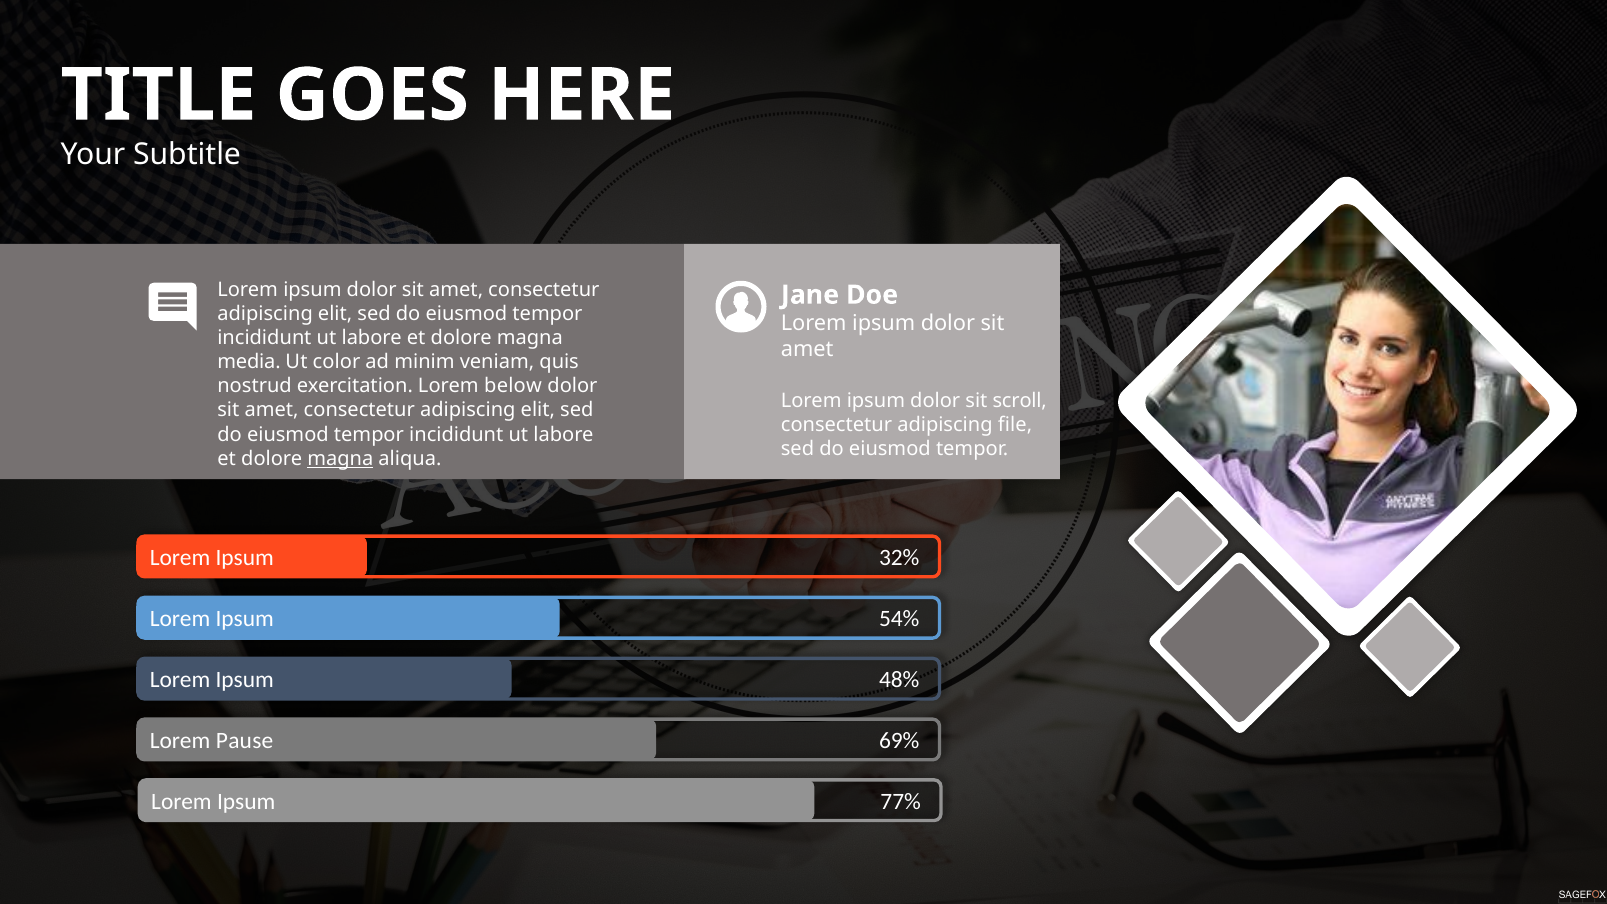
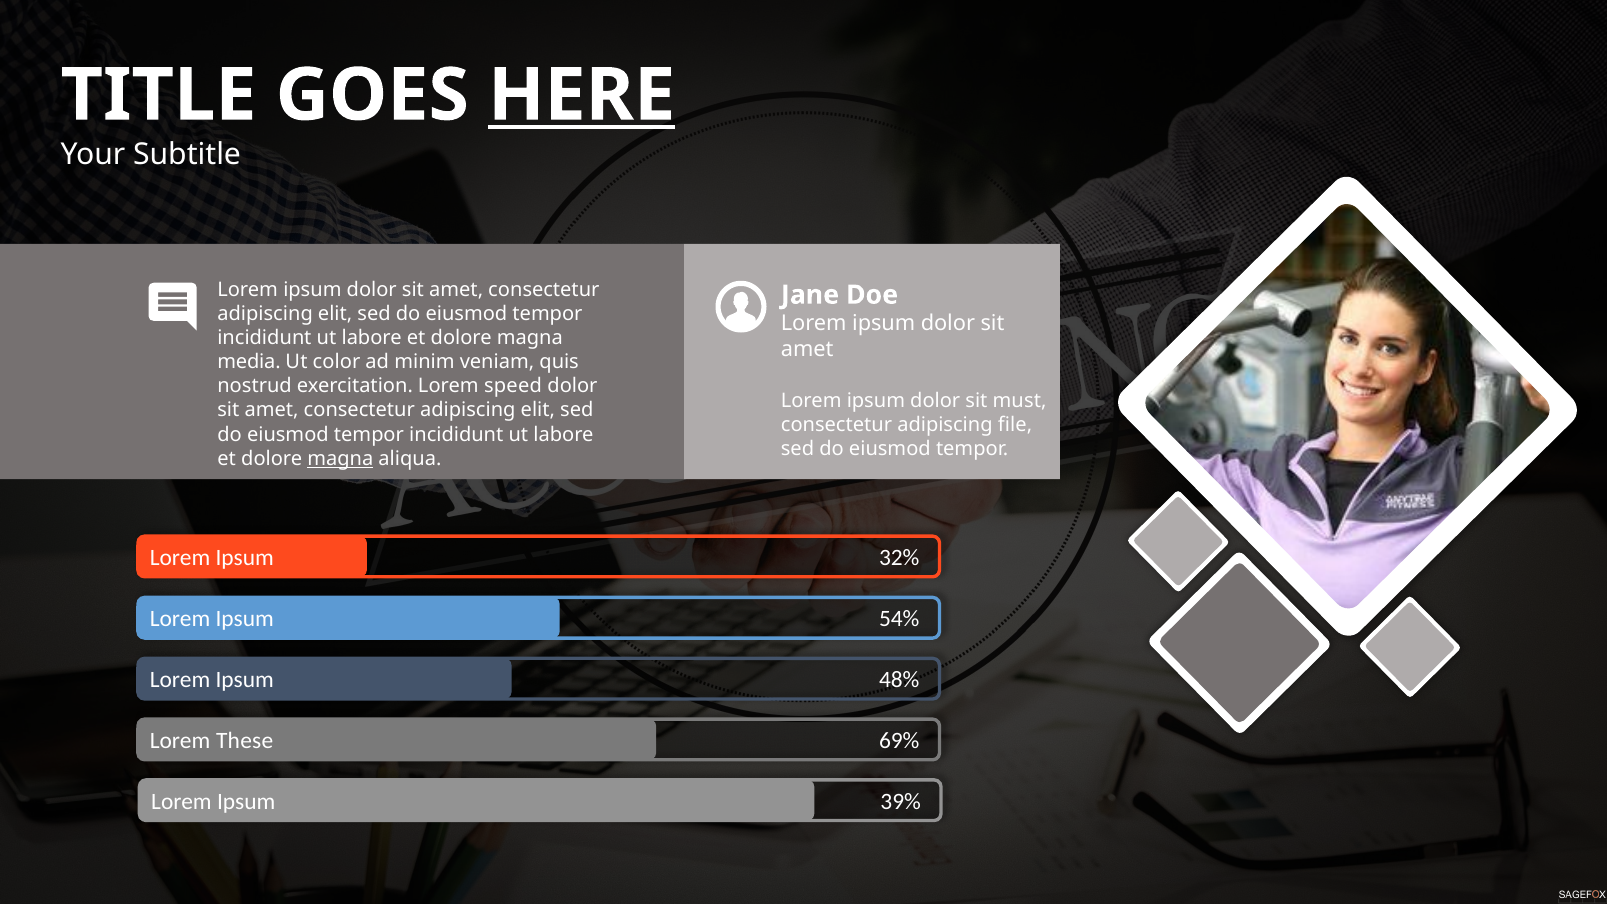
HERE underline: none -> present
below: below -> speed
scroll: scroll -> must
Pause: Pause -> These
77%: 77% -> 39%
